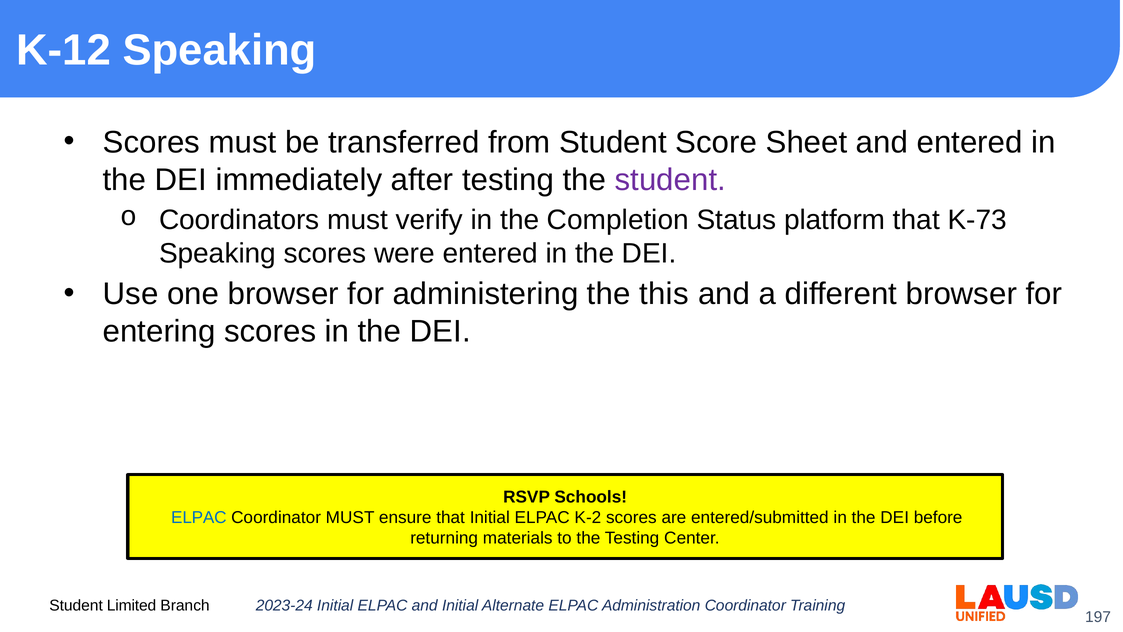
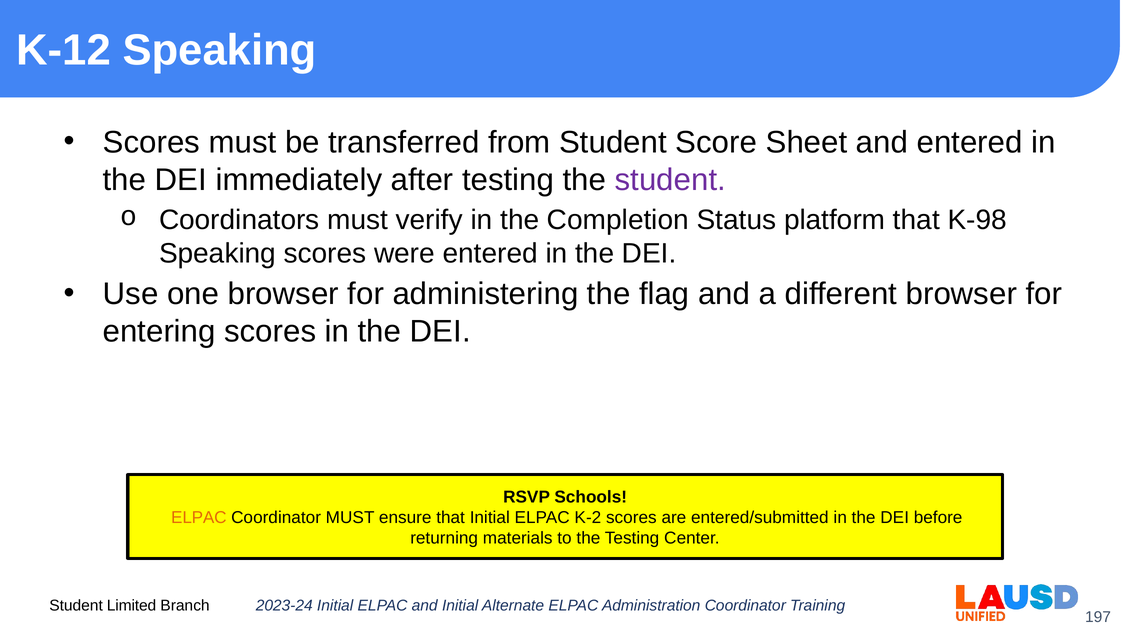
K-73: K-73 -> K-98
this: this -> flag
ELPAC at (199, 517) colour: blue -> orange
